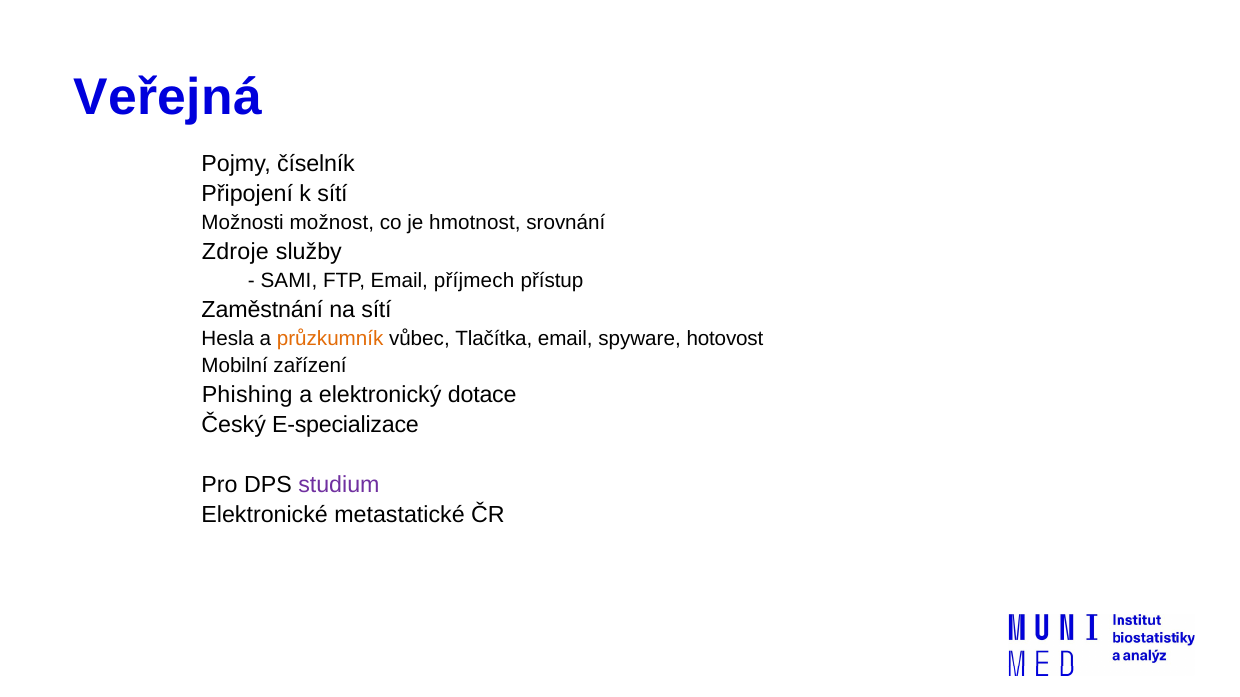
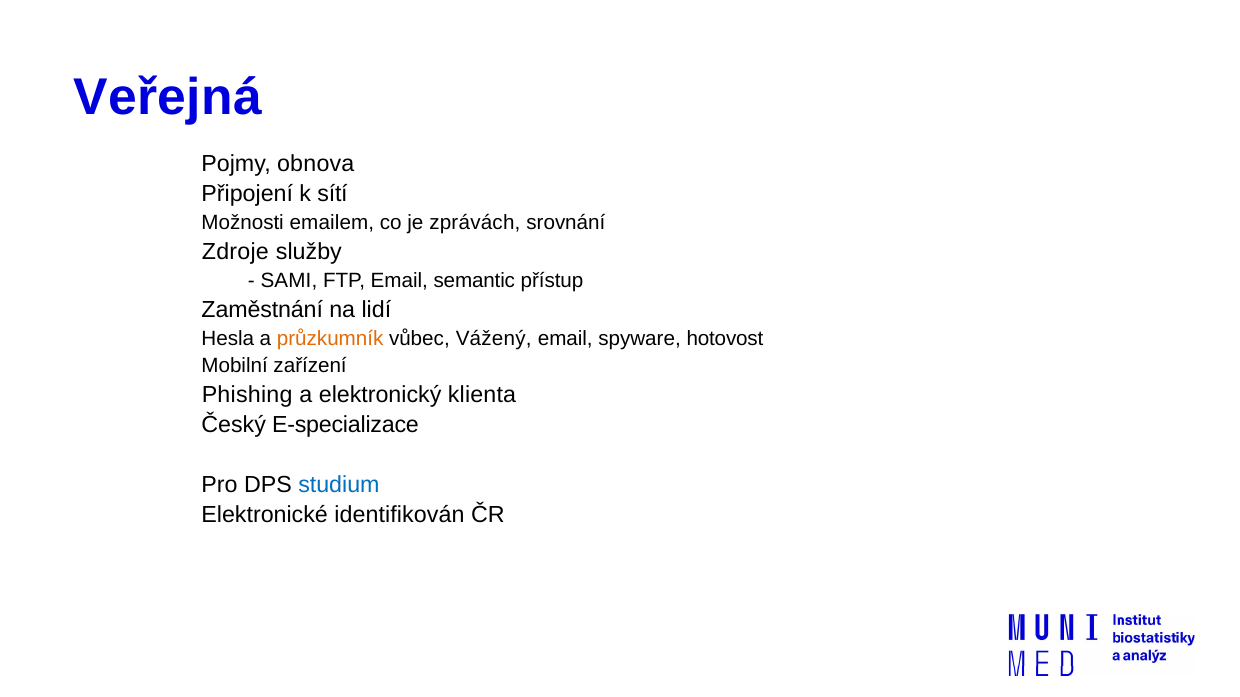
číselník: číselník -> obnova
možnost: možnost -> emailem
hmotnost: hmotnost -> zprávách
příjmech: příjmech -> semantic
na sítí: sítí -> lidí
Tlačítka: Tlačítka -> Vážený
dotace: dotace -> klienta
studium colour: purple -> blue
metastatické: metastatické -> identifikován
